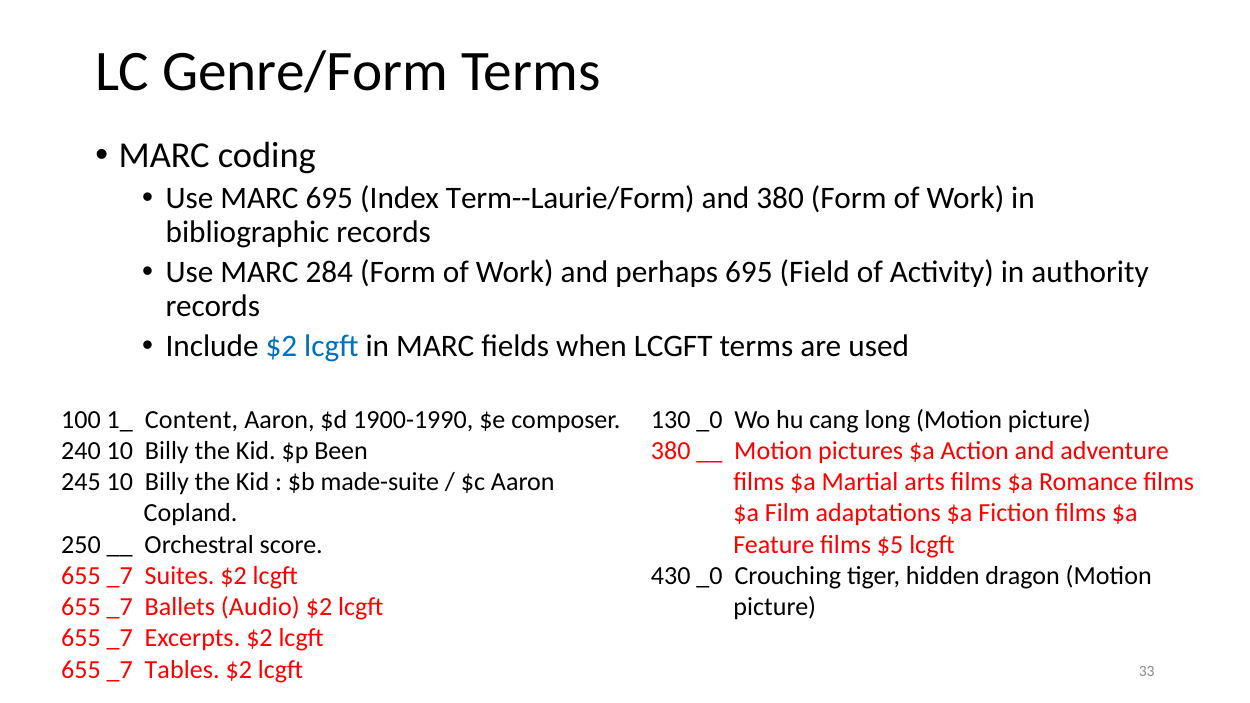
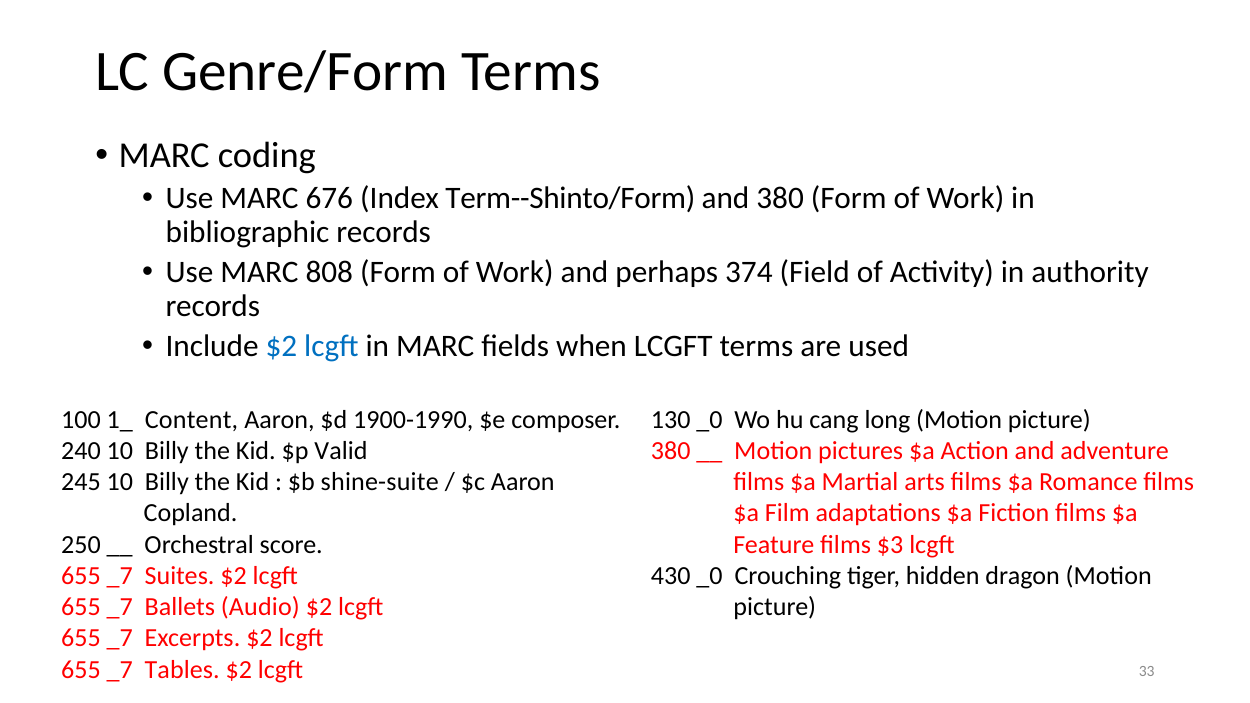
MARC 695: 695 -> 676
Term--Laurie/Form: Term--Laurie/Form -> Term--Shinto/Form
284: 284 -> 808
perhaps 695: 695 -> 374
Been: Been -> Valid
made-suite: made-suite -> shine-suite
$5: $5 -> $3
